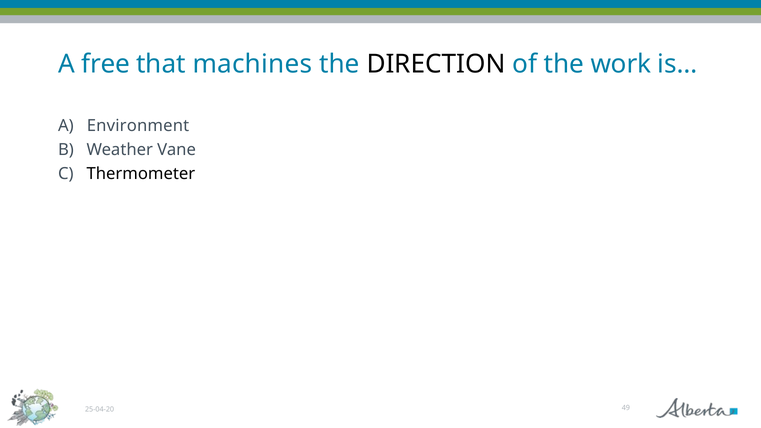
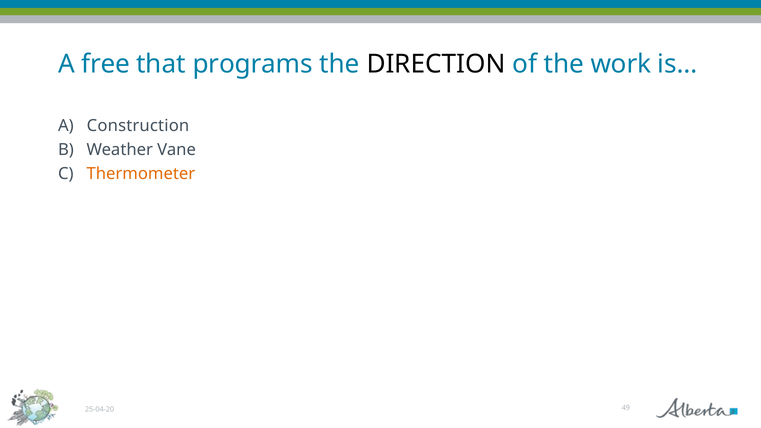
machines: machines -> programs
Environment: Environment -> Construction
Thermometer colour: black -> orange
